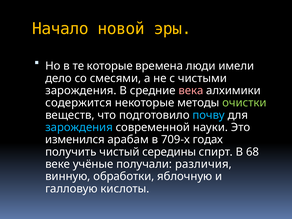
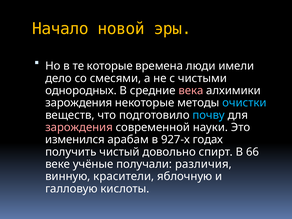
зарождения at (81, 91): зарождения -> однородных
содержится at (79, 103): содержится -> зарождения
очистки colour: light green -> light blue
зарождения at (79, 127) colour: light blue -> pink
709-х: 709-х -> 927-х
середины: середины -> довольно
68: 68 -> 66
обработки: обработки -> красители
